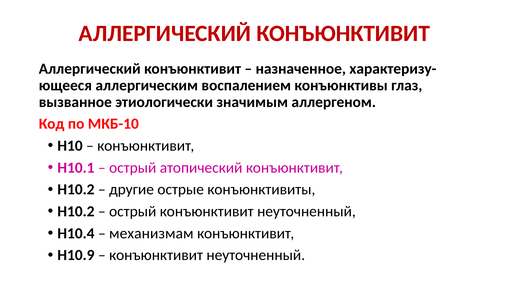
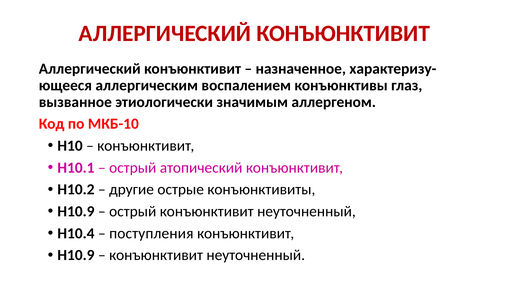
Н10.2 at (76, 212): Н10.2 -> Н10.9
механизмам: механизмам -> поступления
